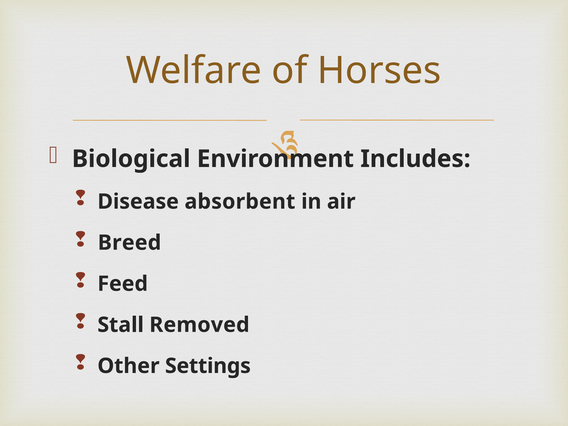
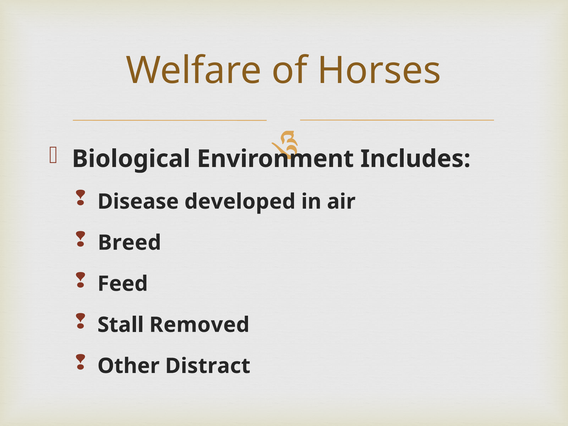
absorbent: absorbent -> developed
Settings: Settings -> Distract
